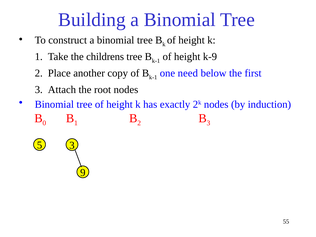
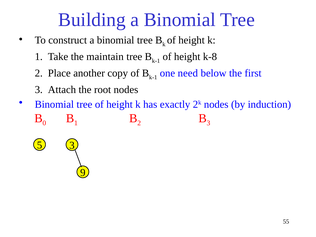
childrens: childrens -> maintain
k-9: k-9 -> k-8
